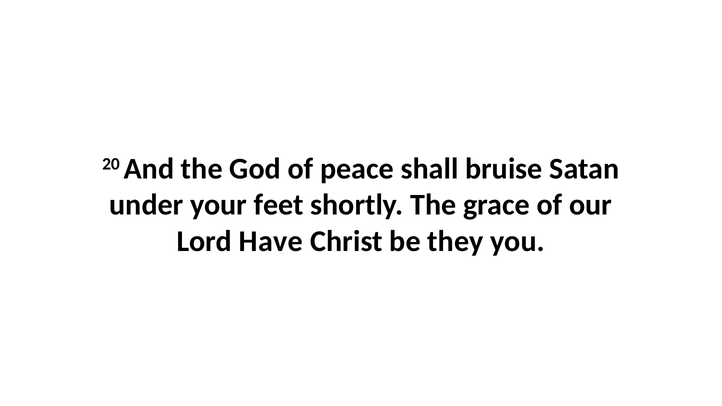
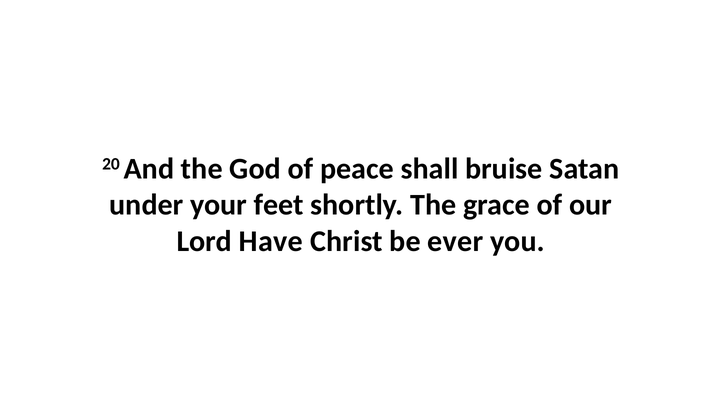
they: they -> ever
